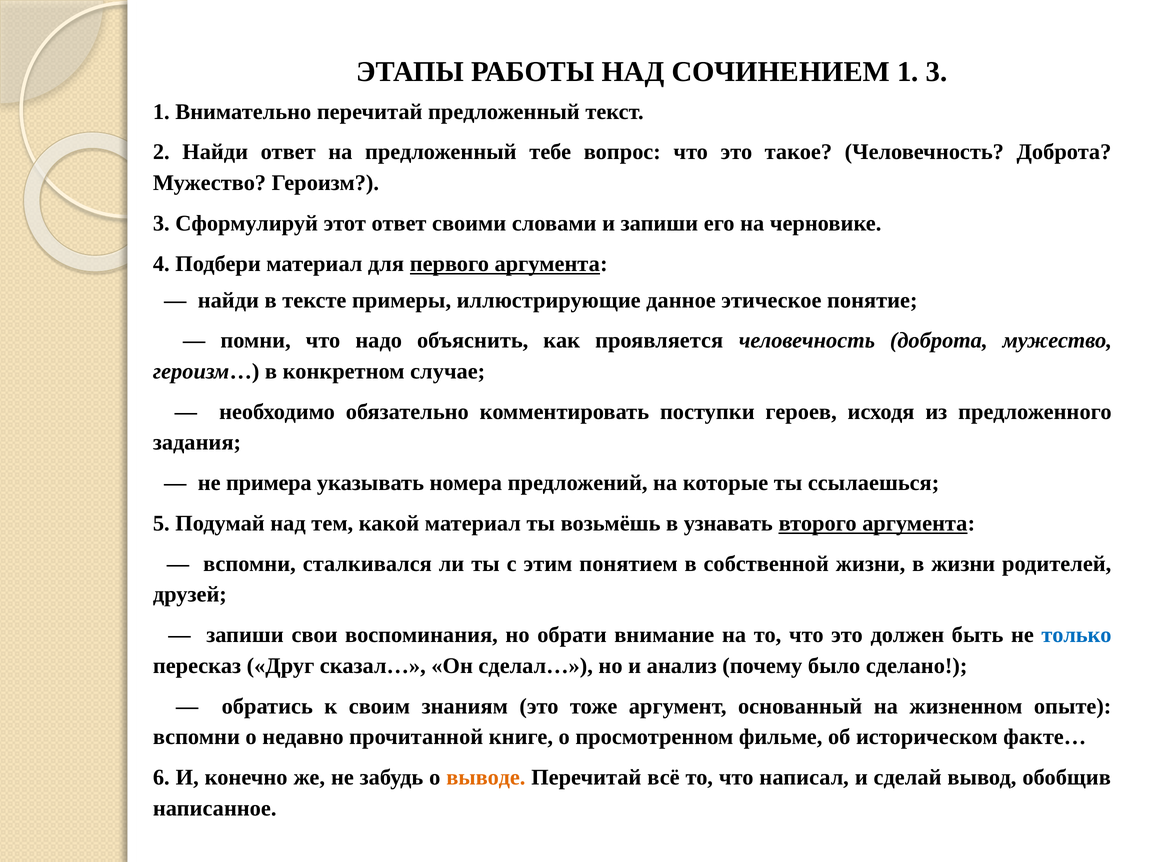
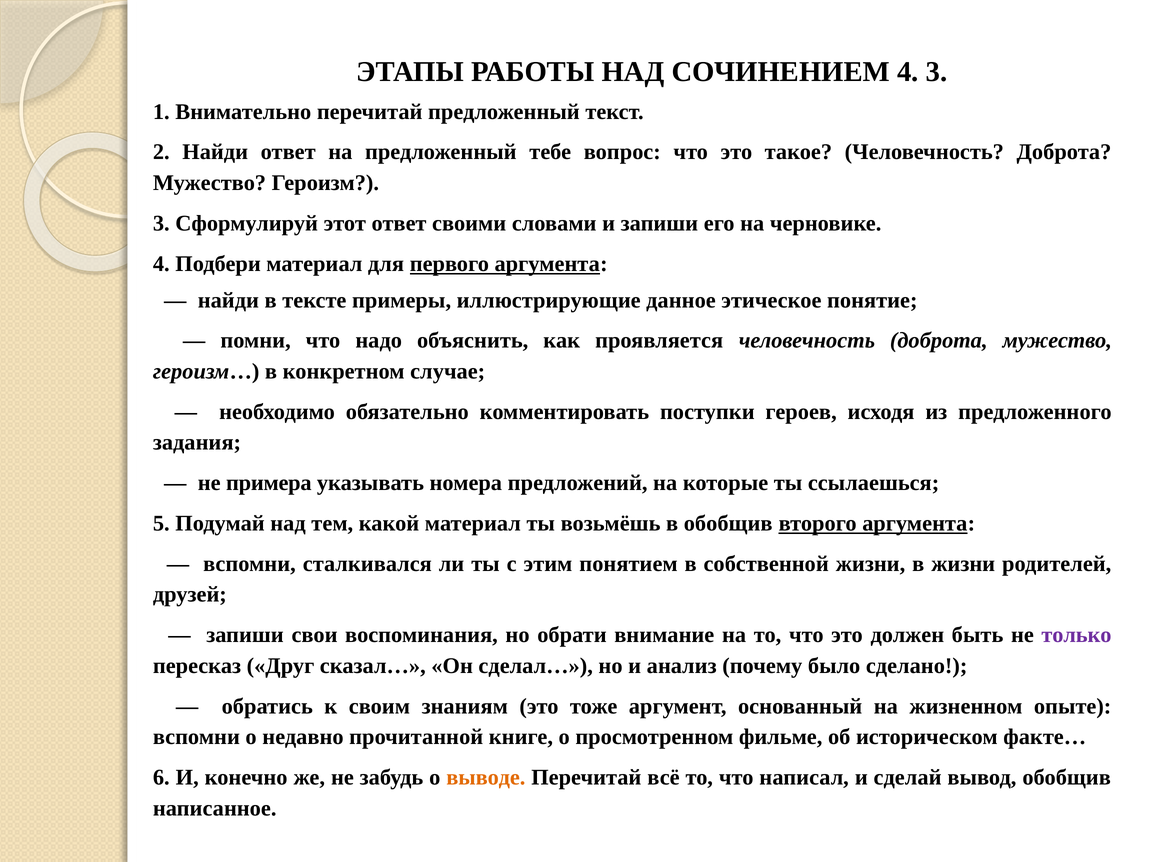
СОЧИНЕНИЕМ 1: 1 -> 4
в узнавать: узнавать -> обобщив
только colour: blue -> purple
